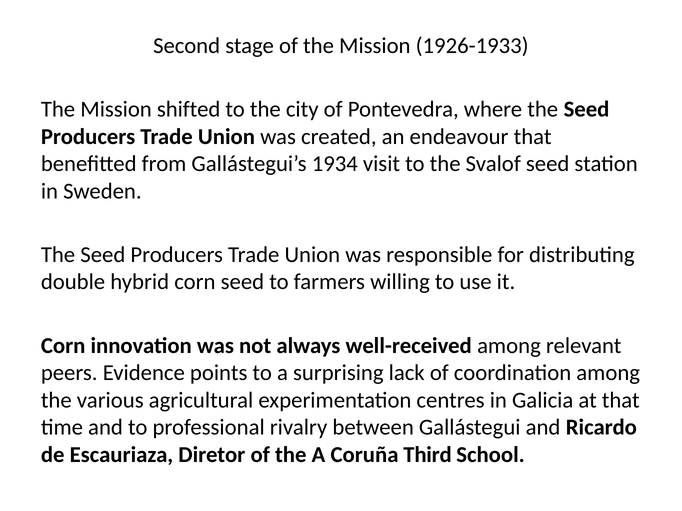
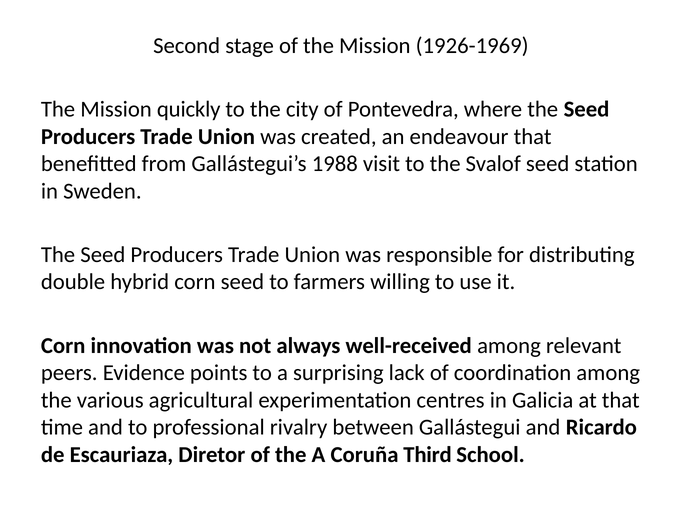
1926-1933: 1926-1933 -> 1926-1969
shifted: shifted -> quickly
1934: 1934 -> 1988
